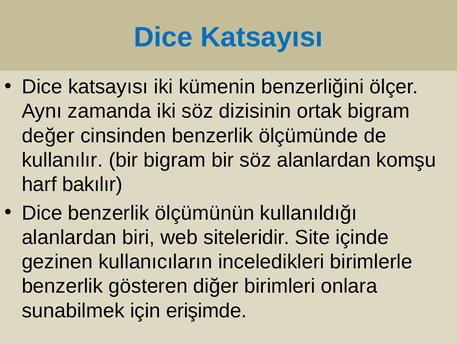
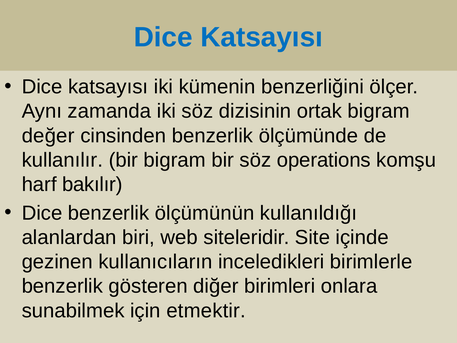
söz alanlardan: alanlardan -> operations
erişimde: erişimde -> etmektir
